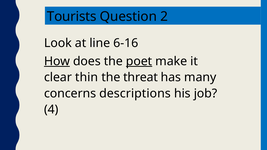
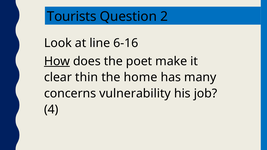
poet underline: present -> none
threat: threat -> home
descriptions: descriptions -> vulnerability
